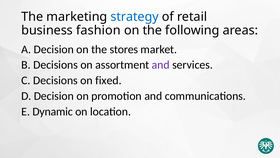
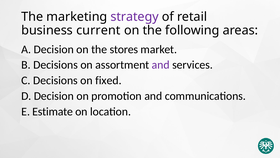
strategy colour: blue -> purple
fashion: fashion -> current
Dynamic: Dynamic -> Estimate
